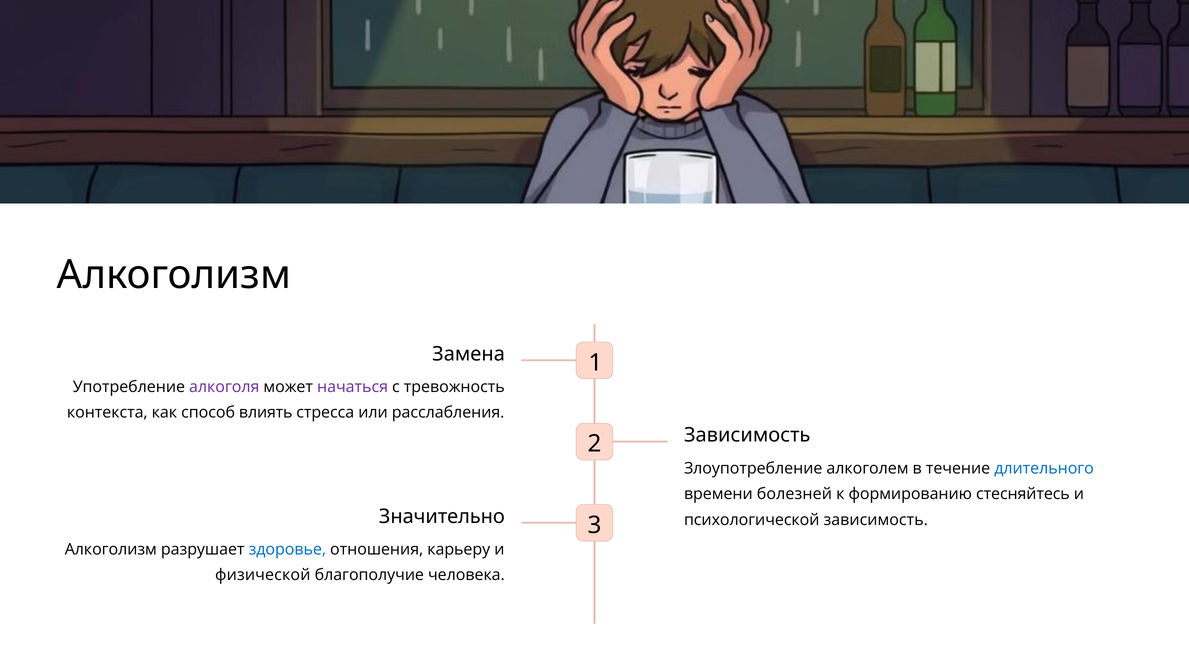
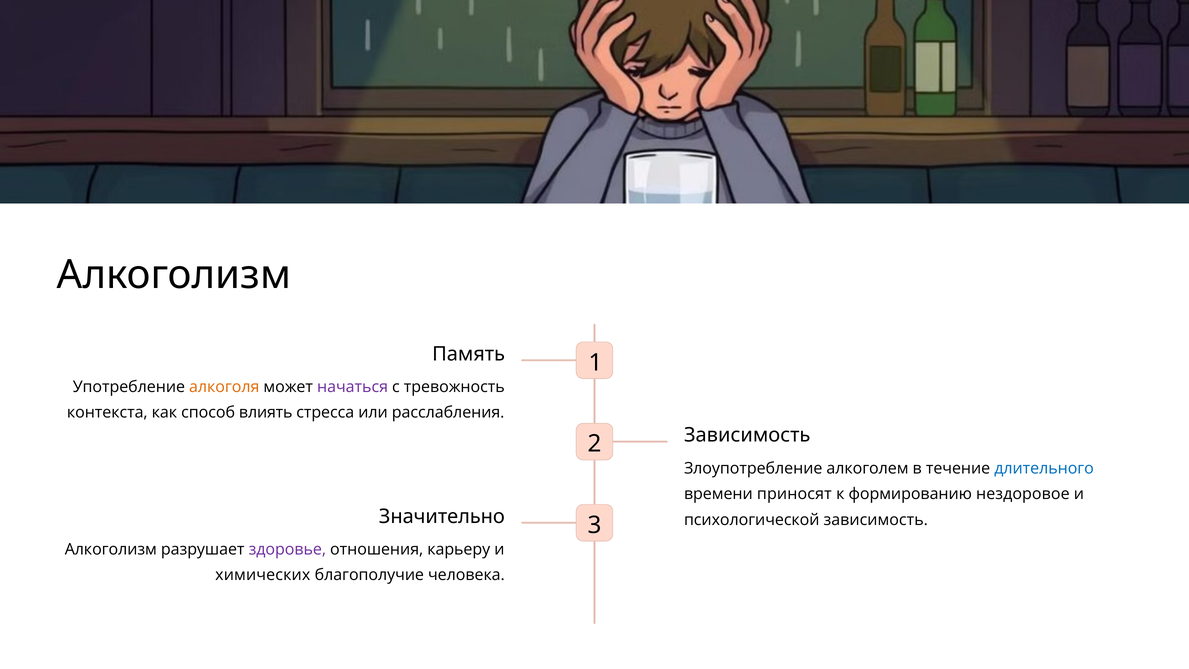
Замена: Замена -> Память
алкоголя colour: purple -> orange
болезней: болезней -> приносят
стесняйтесь: стесняйтесь -> нездоровое
здоровье colour: blue -> purple
физической: физической -> химических
